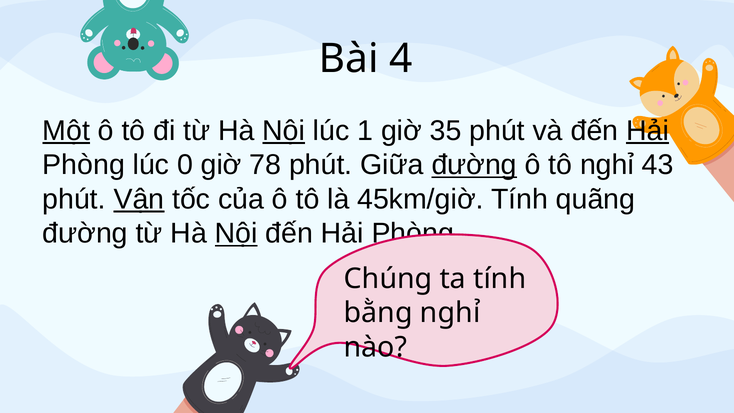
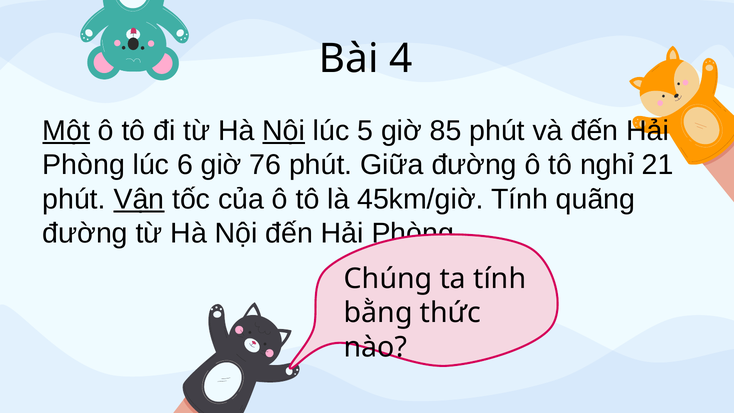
1: 1 -> 5
35: 35 -> 85
Hải at (648, 131) underline: present -> none
0: 0 -> 6
78: 78 -> 76
đường at (474, 165) underline: present -> none
43: 43 -> 21
Nội at (236, 233) underline: present -> none
bằng nghỉ: nghỉ -> thức
